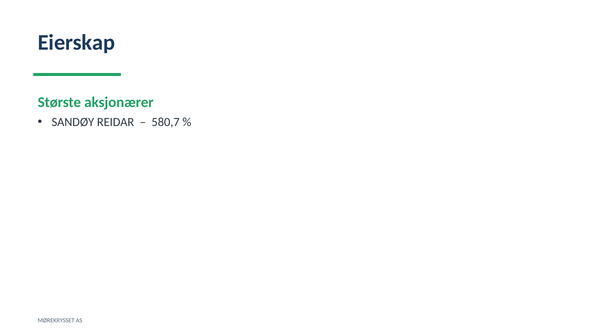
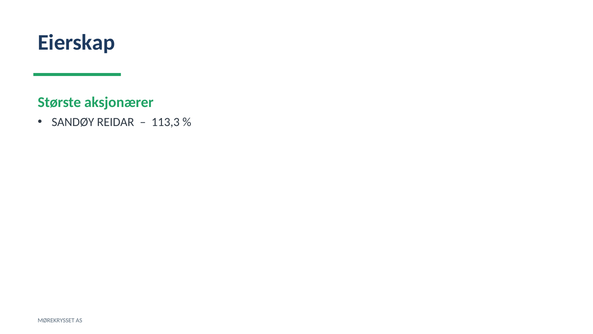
580,7: 580,7 -> 113,3
